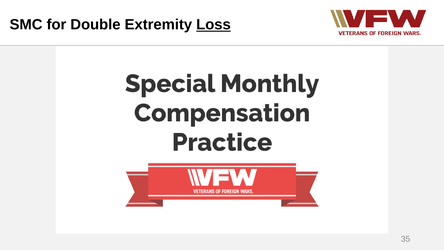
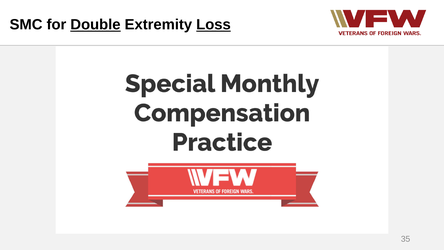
Double underline: none -> present
